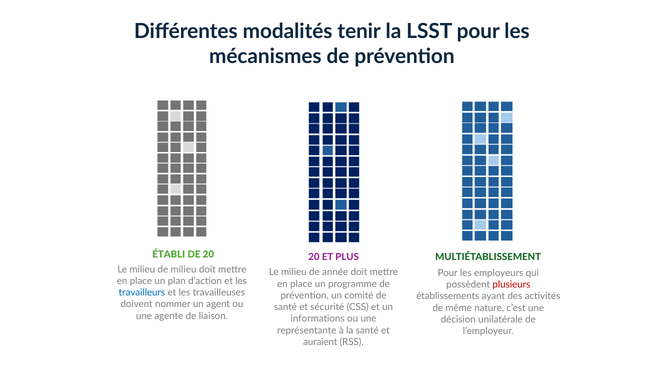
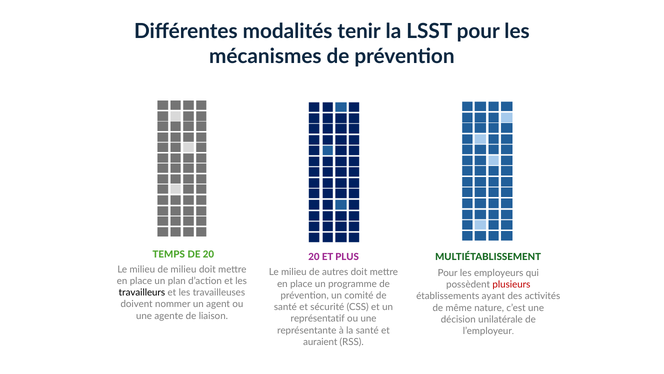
ÉTABLI: ÉTABLI -> TEMPS
année: année -> autres
travailleurs colour: blue -> black
informations: informations -> représentatif
